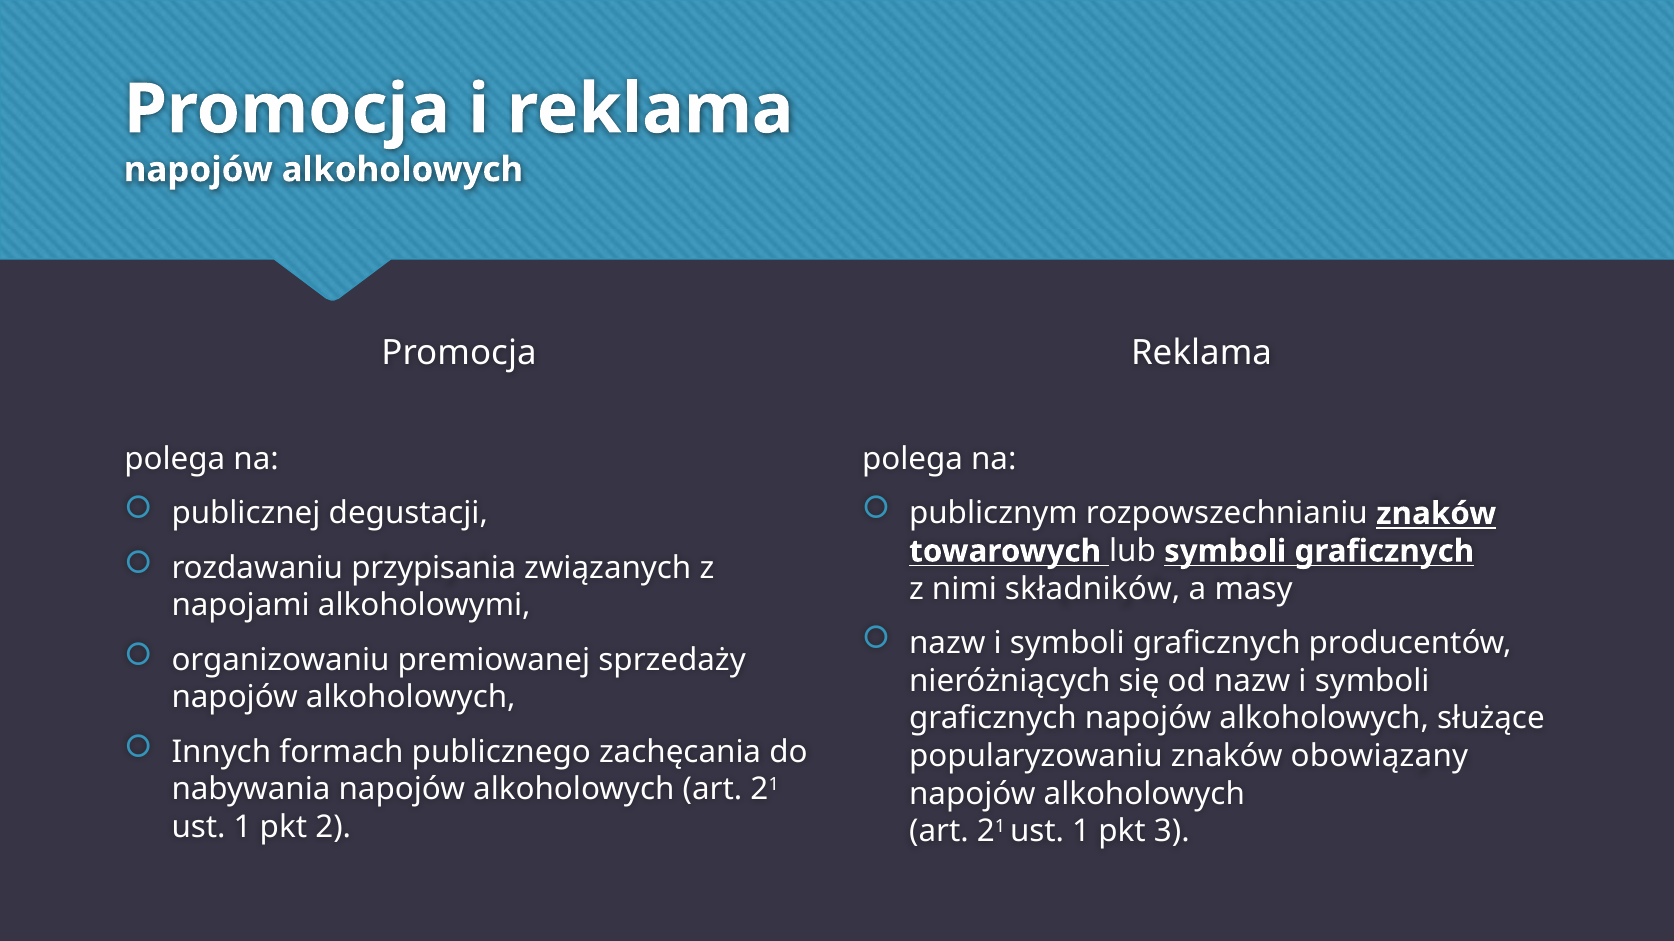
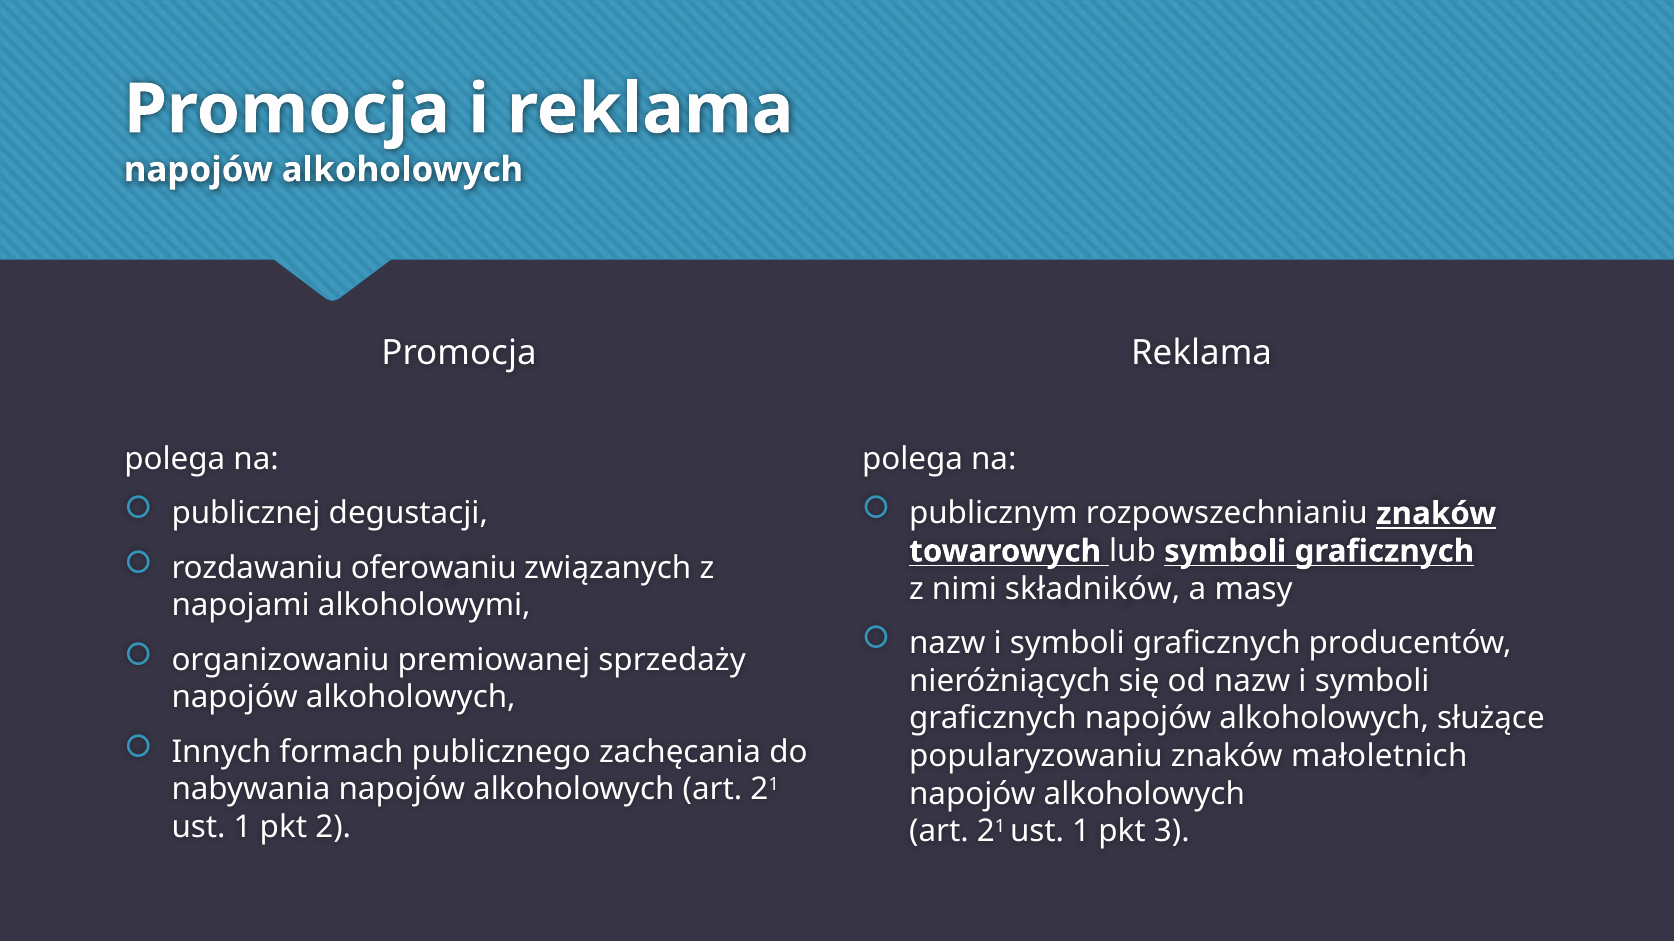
przypisania: przypisania -> oferowaniu
obowiązany: obowiązany -> małoletnich
